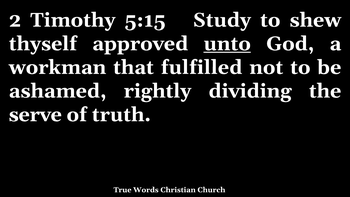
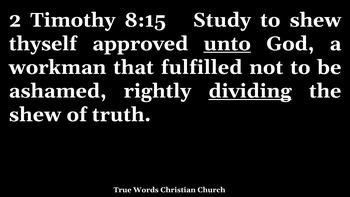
5:15: 5:15 -> 8:15
dividing underline: none -> present
serve at (35, 115): serve -> shew
